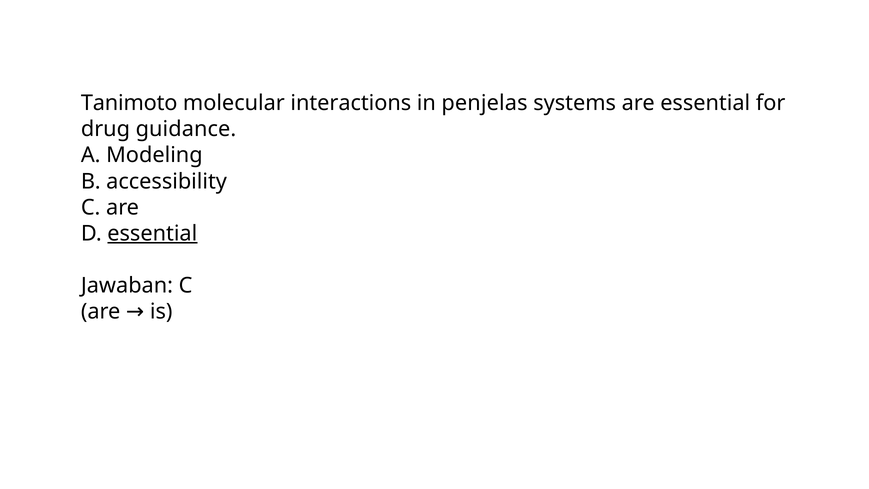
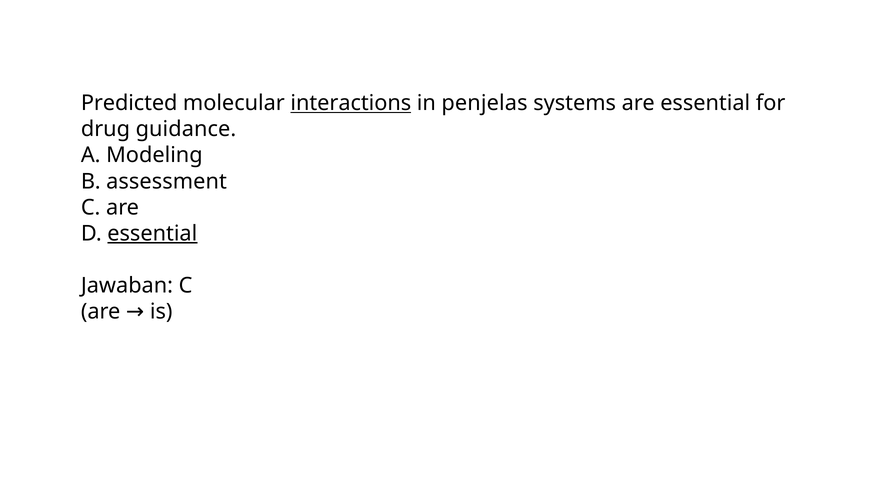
Tanimoto: Tanimoto -> Predicted
interactions underline: none -> present
accessibility: accessibility -> assessment
